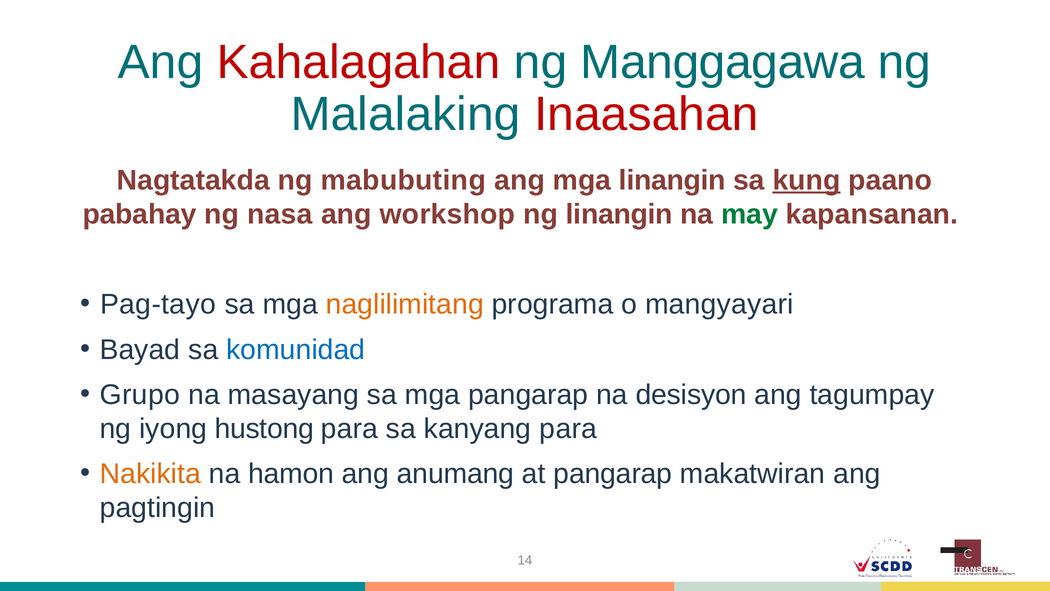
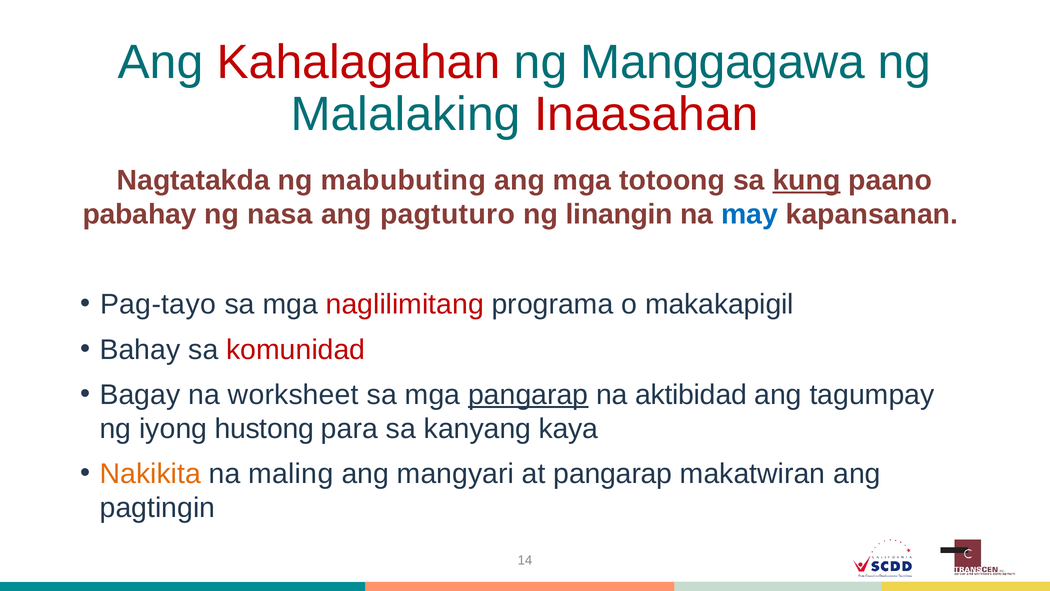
mga linangin: linangin -> totoong
workshop: workshop -> pagtuturo
may colour: green -> blue
naglilimitang colour: orange -> red
mangyayari: mangyayari -> makakapigil
Bayad: Bayad -> Bahay
komunidad colour: blue -> red
Grupo: Grupo -> Bagay
masayang: masayang -> worksheet
pangarap at (528, 395) underline: none -> present
desisyon: desisyon -> aktibidad
kanyang para: para -> kaya
hamon: hamon -> maling
anumang: anumang -> mangyari
